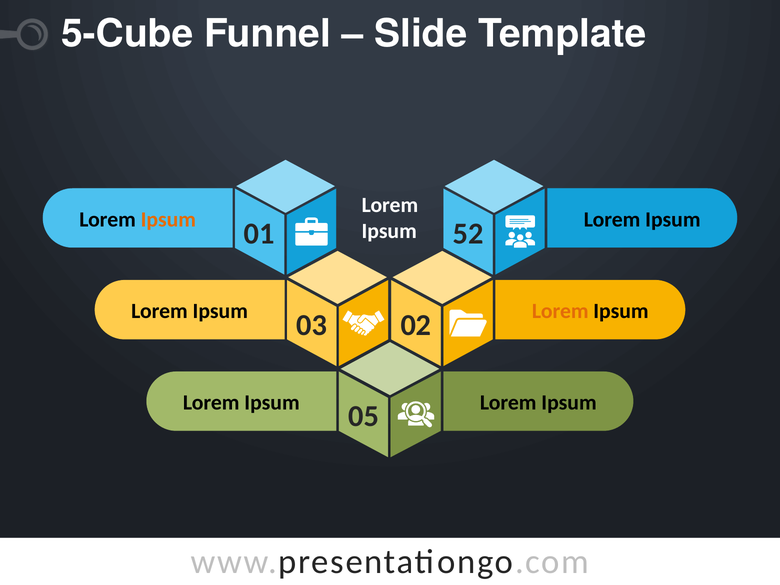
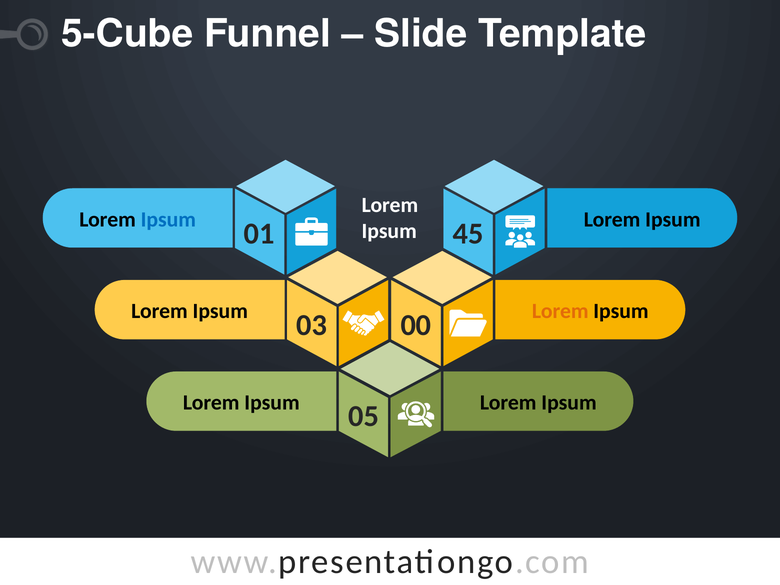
Ipsum at (168, 219) colour: orange -> blue
52: 52 -> 45
02: 02 -> 00
